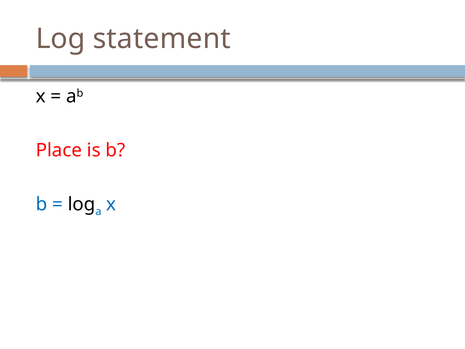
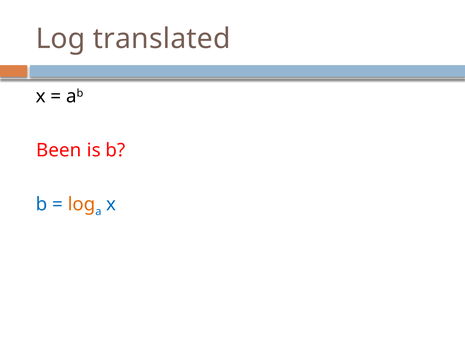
statement: statement -> translated
Place: Place -> Been
log at (82, 204) colour: black -> orange
